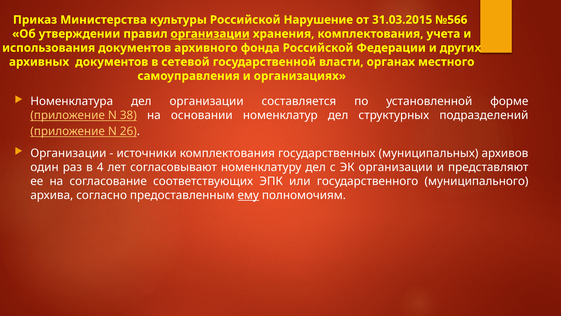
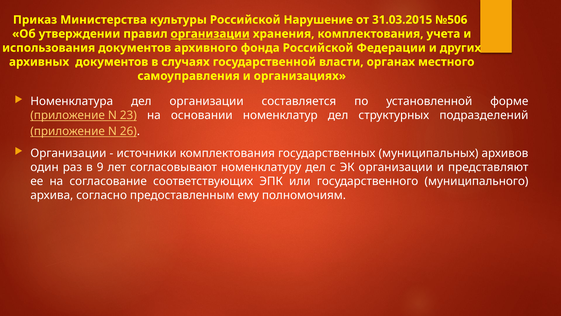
№566: №566 -> №506
сетевой: сетевой -> случаях
38: 38 -> 23
4: 4 -> 9
ему underline: present -> none
